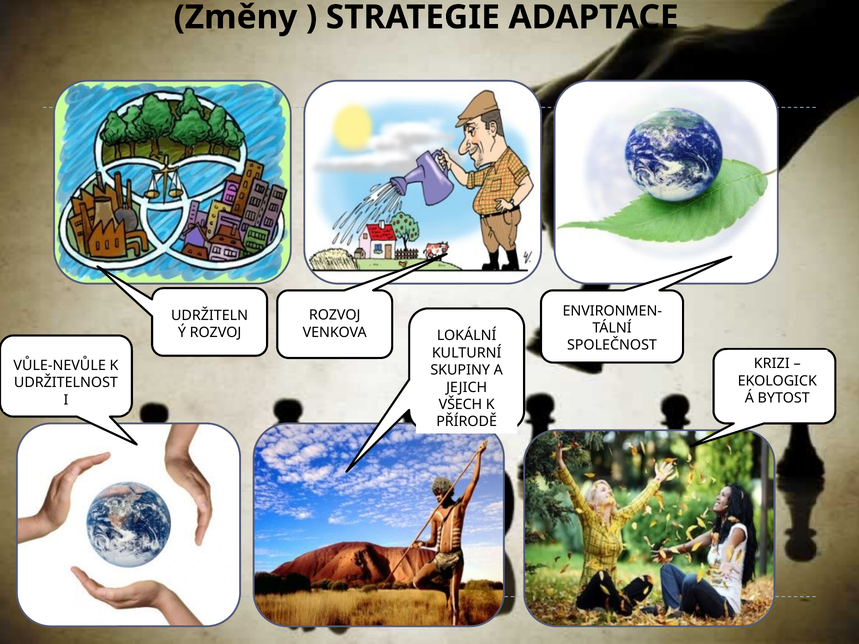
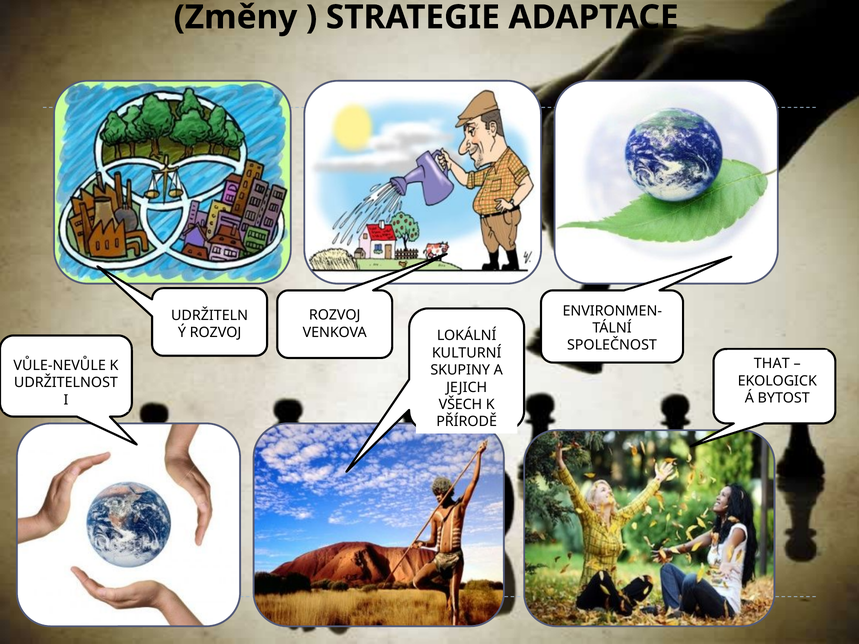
KRIZI: KRIZI -> THAT
